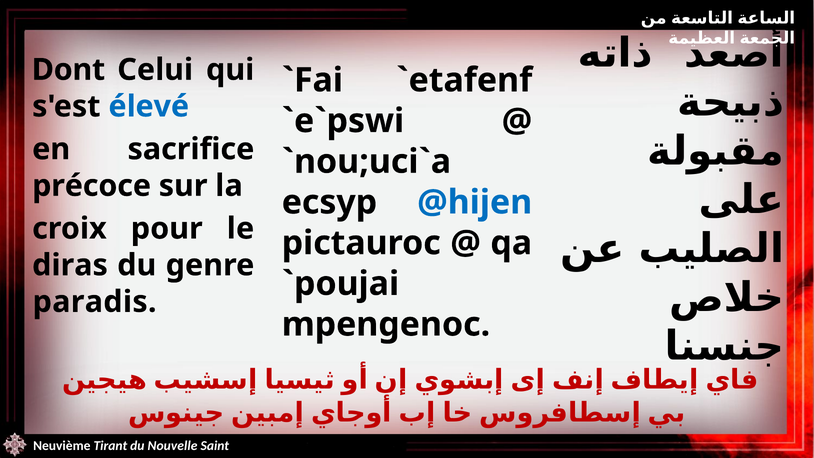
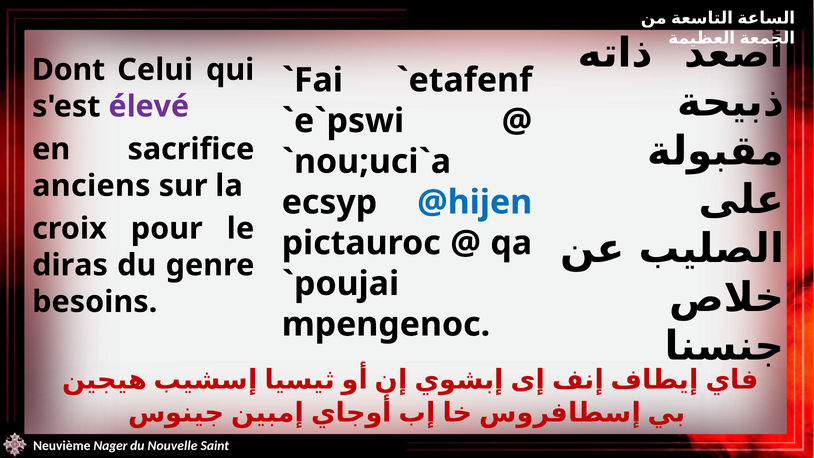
élevé colour: blue -> purple
précoce: précoce -> anciens
paradis: paradis -> besoins
Tirant: Tirant -> Nager
